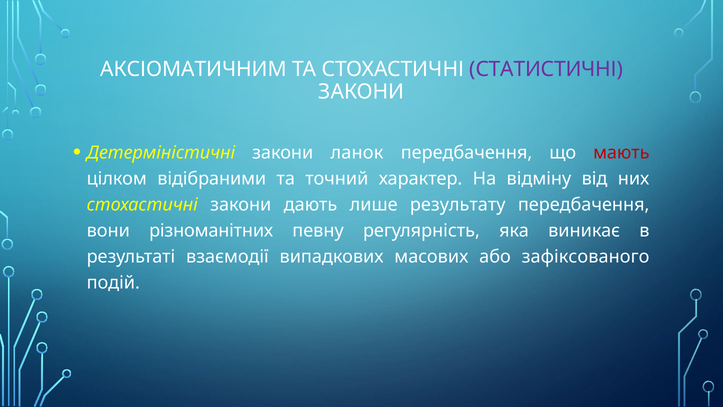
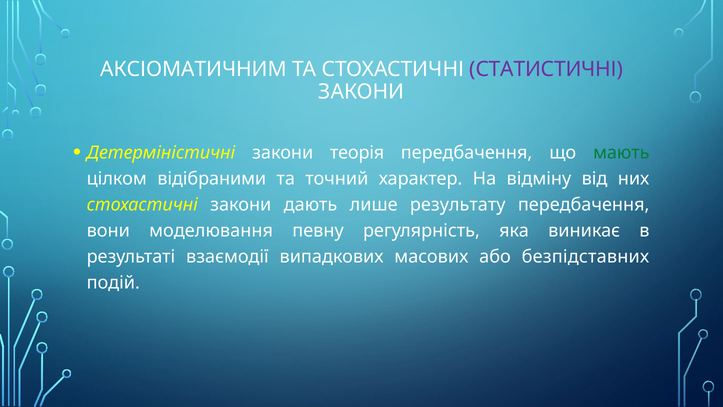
ланок: ланок -> теорія
мають colour: red -> green
різноманітних: різноманітних -> моделювання
зафіксованого: зафіксованого -> безпідставних
